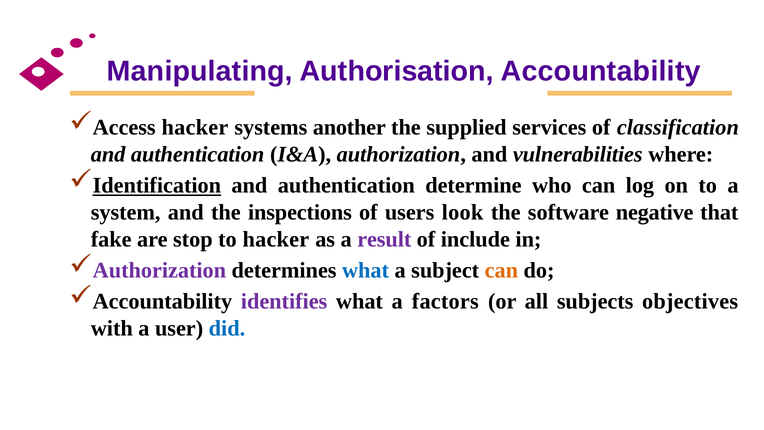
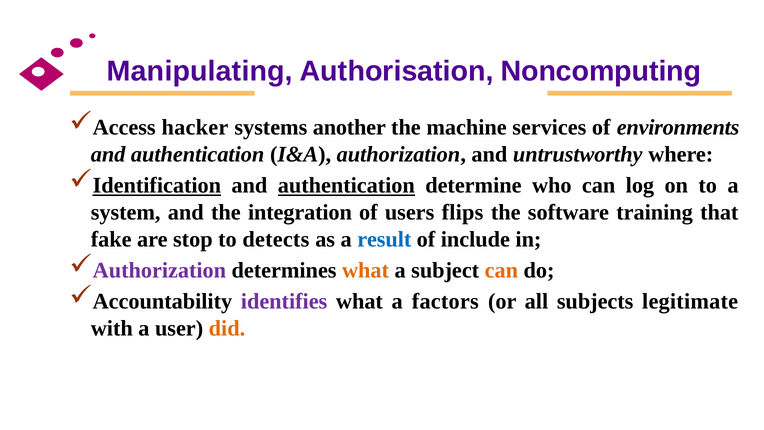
Authorisation Accountability: Accountability -> Noncomputing
supplied: supplied -> machine
classification: classification -> environments
vulnerabilities: vulnerabilities -> untrustworthy
authentication at (346, 186) underline: none -> present
inspections: inspections -> integration
look: look -> flips
negative: negative -> training
to hacker: hacker -> detects
result colour: purple -> blue
what at (366, 270) colour: blue -> orange
objectives: objectives -> legitimate
did colour: blue -> orange
